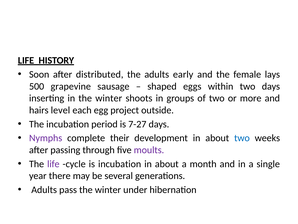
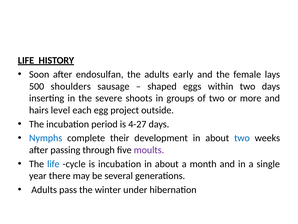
distributed: distributed -> endosulfan
grapevine: grapevine -> shoulders
in the winter: winter -> severe
7-27: 7-27 -> 4-27
Nymphs colour: purple -> blue
life at (53, 164) colour: purple -> blue
